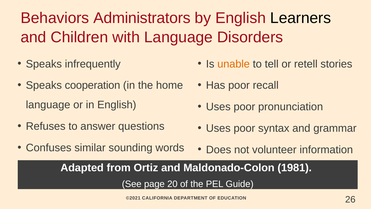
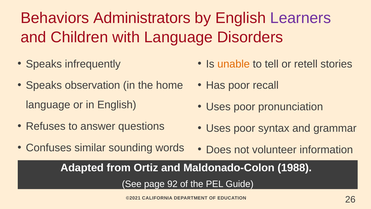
Learners colour: black -> purple
cooperation: cooperation -> observation
1981: 1981 -> 1988
20: 20 -> 92
